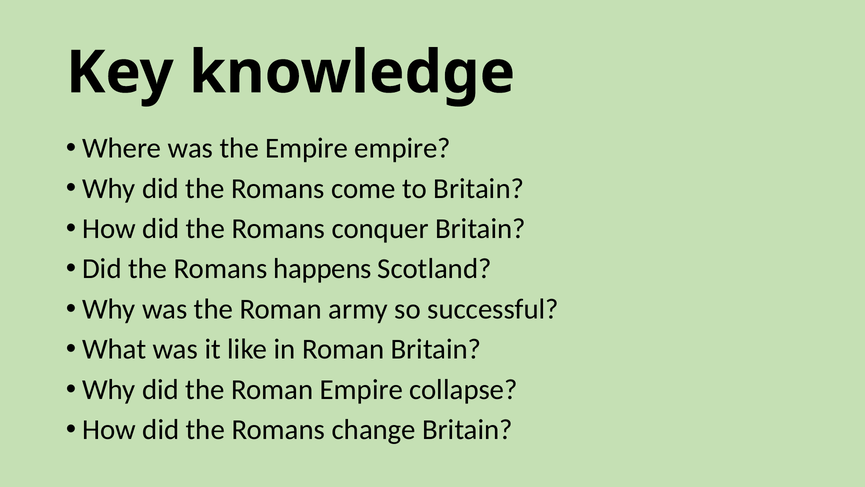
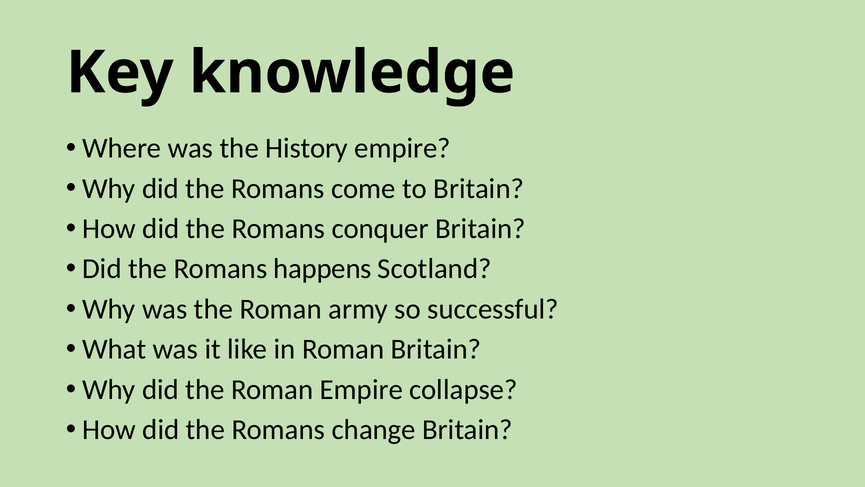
the Empire: Empire -> History
